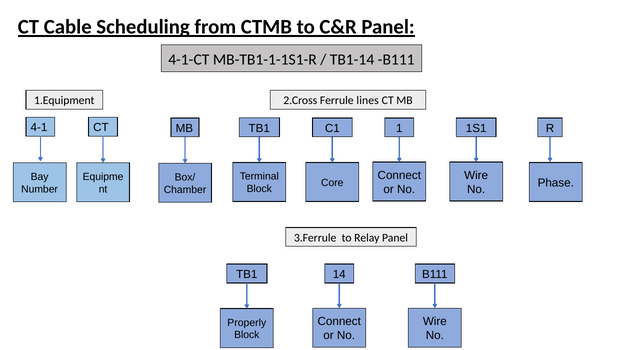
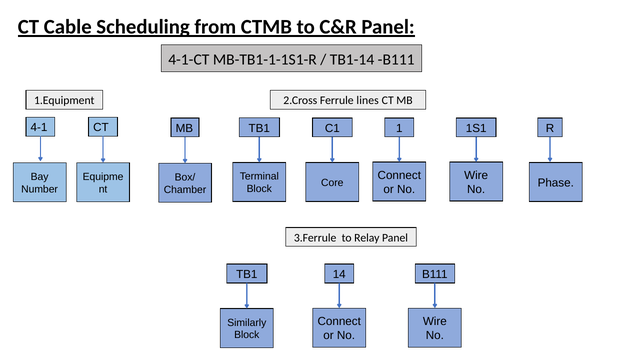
Properly: Properly -> Similarly
